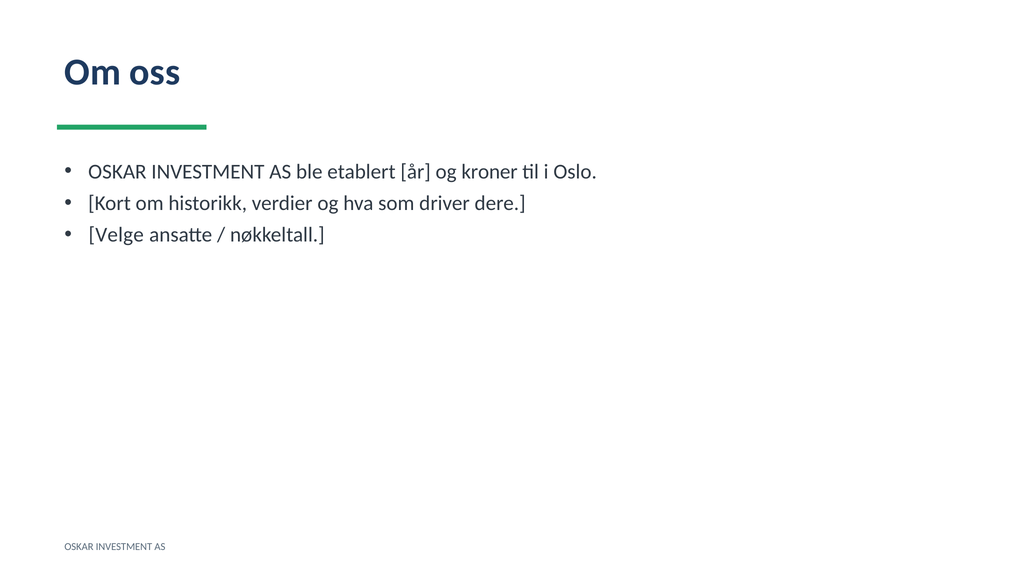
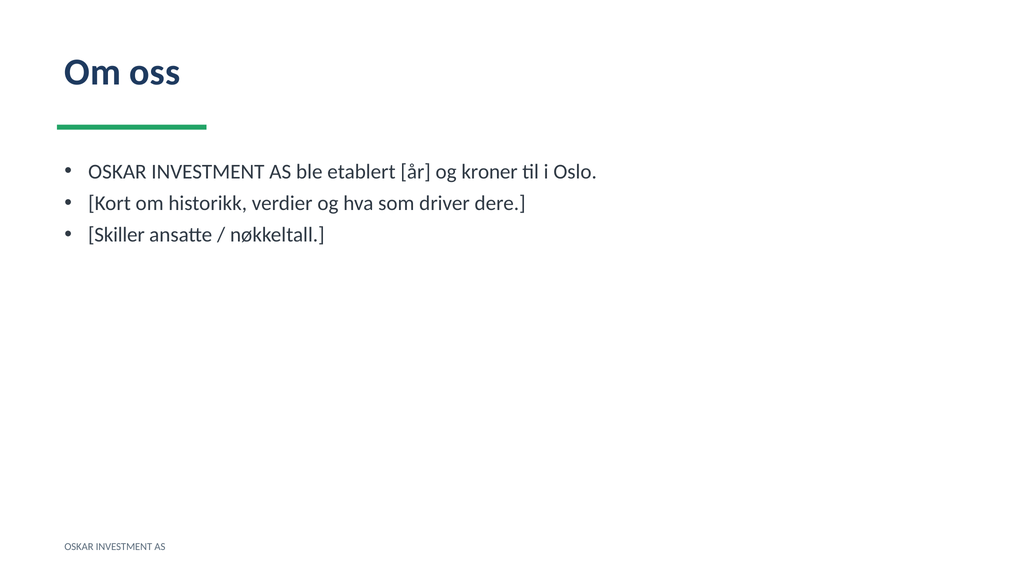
Velge: Velge -> Skiller
